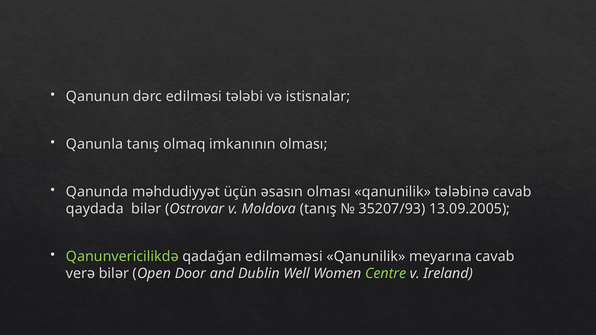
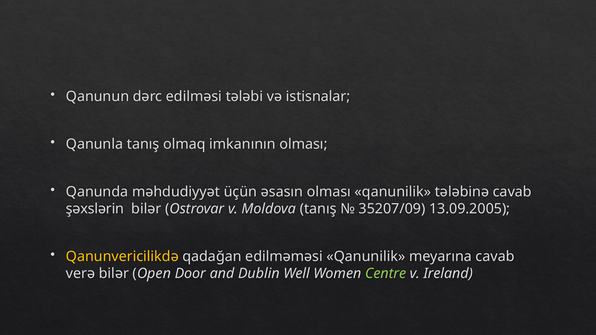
qaydada: qaydada -> şəxslərin
35207/93: 35207/93 -> 35207/09
Qanunvericilikdə colour: light green -> yellow
